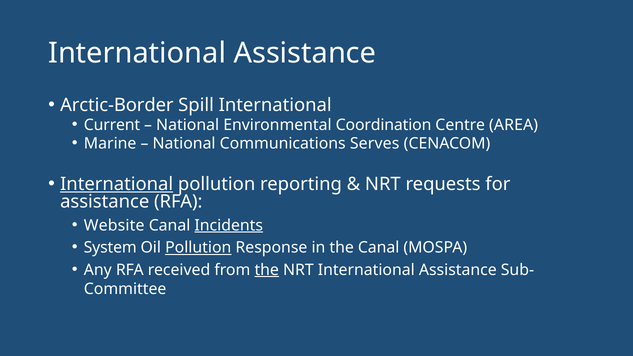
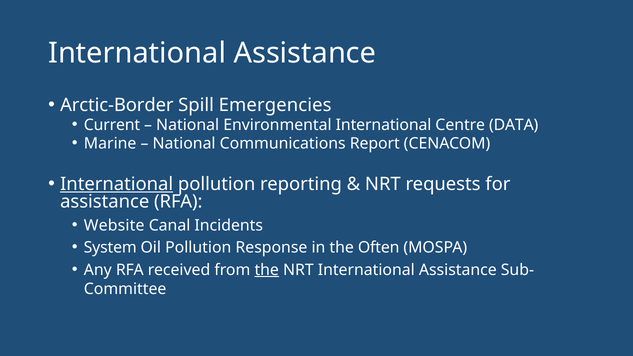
Spill International: International -> Emergencies
Environmental Coordination: Coordination -> International
AREA: AREA -> DATA
Serves: Serves -> Report
Incidents underline: present -> none
Pollution at (198, 248) underline: present -> none
the Canal: Canal -> Often
